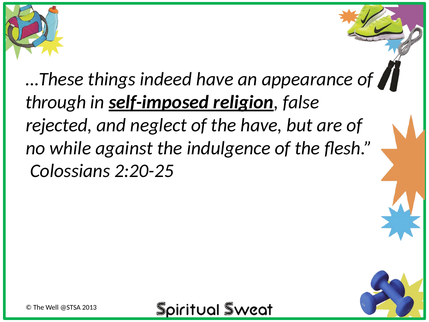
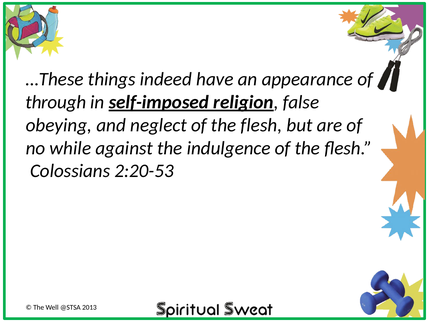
rejected: rejected -> obeying
neglect of the have: have -> flesh
2:20-25: 2:20-25 -> 2:20-53
